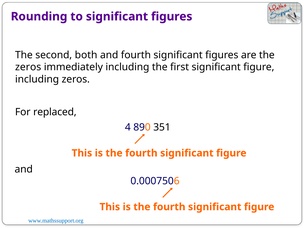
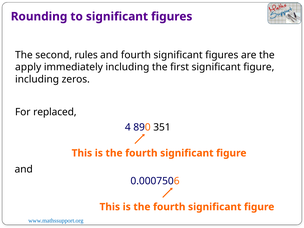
both: both -> rules
zeros at (28, 67): zeros -> apply
